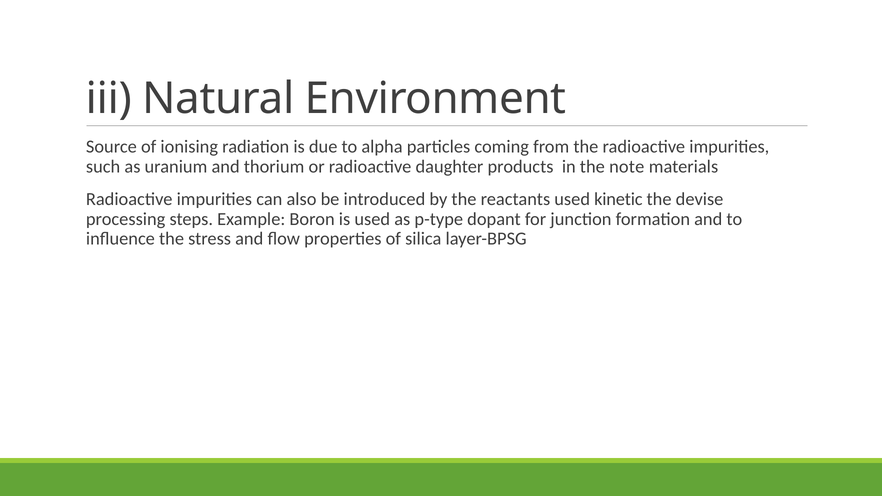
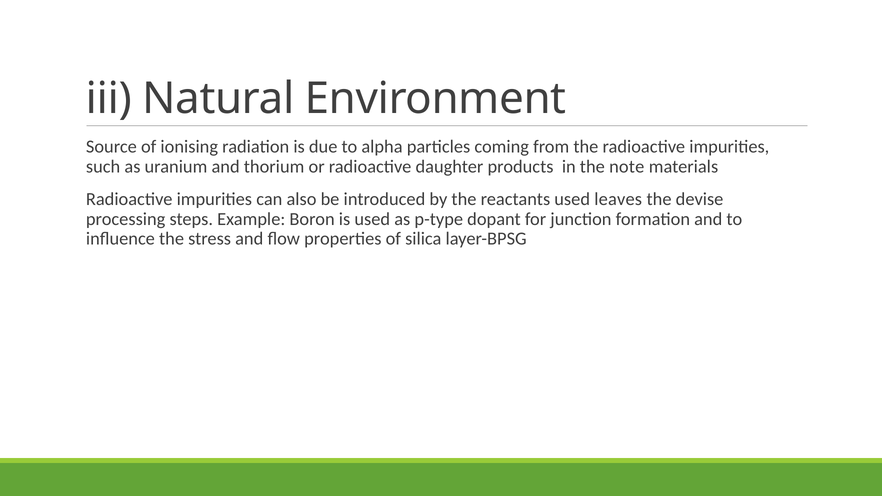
kinetic: kinetic -> leaves
